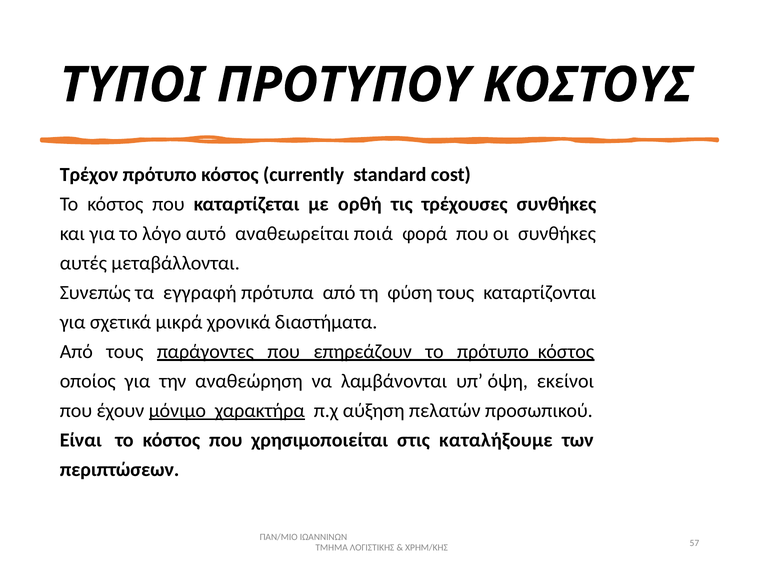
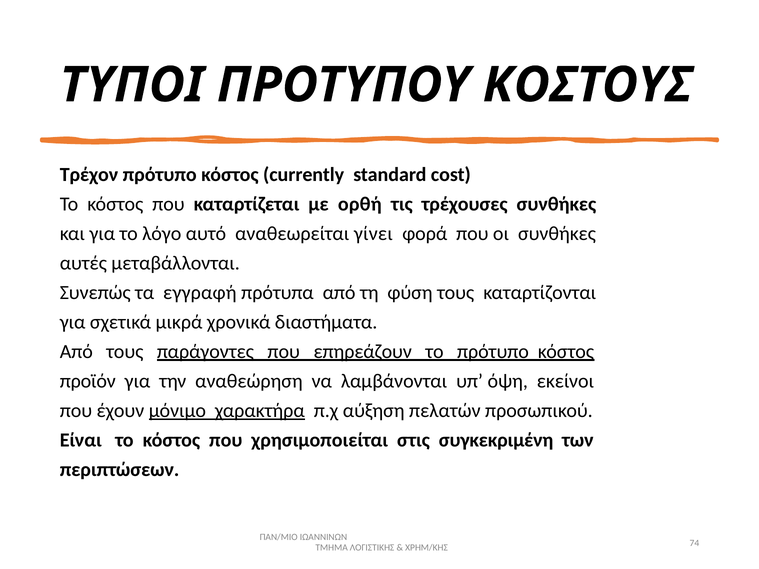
ποιά: ποιά -> γίνει
οποίος: οποίος -> προϊόν
καταλήξουμε: καταλήξουμε -> συγκεκριμένη
57: 57 -> 74
